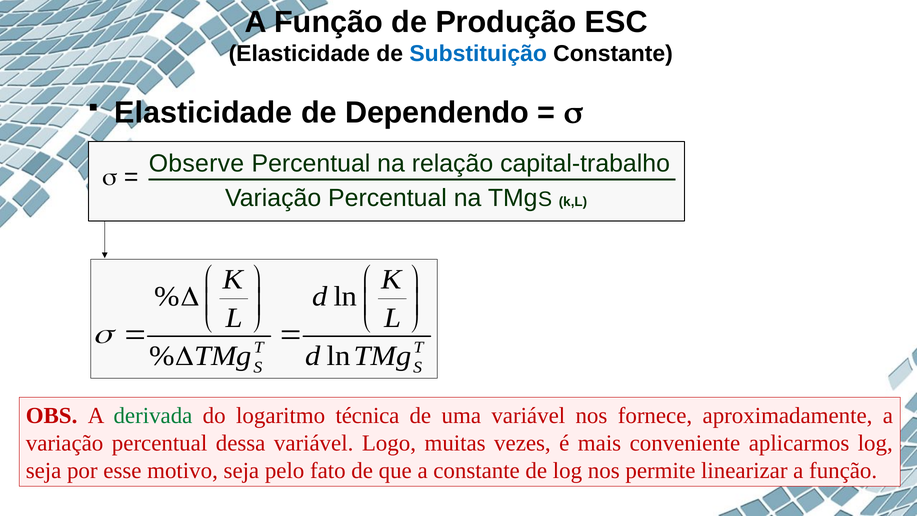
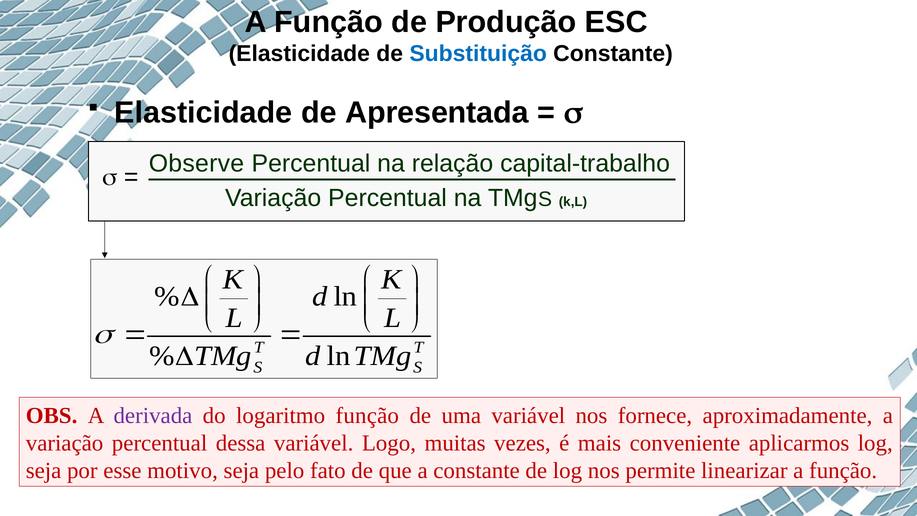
Dependendo: Dependendo -> Apresentada
derivada colour: green -> purple
logaritmo técnica: técnica -> função
